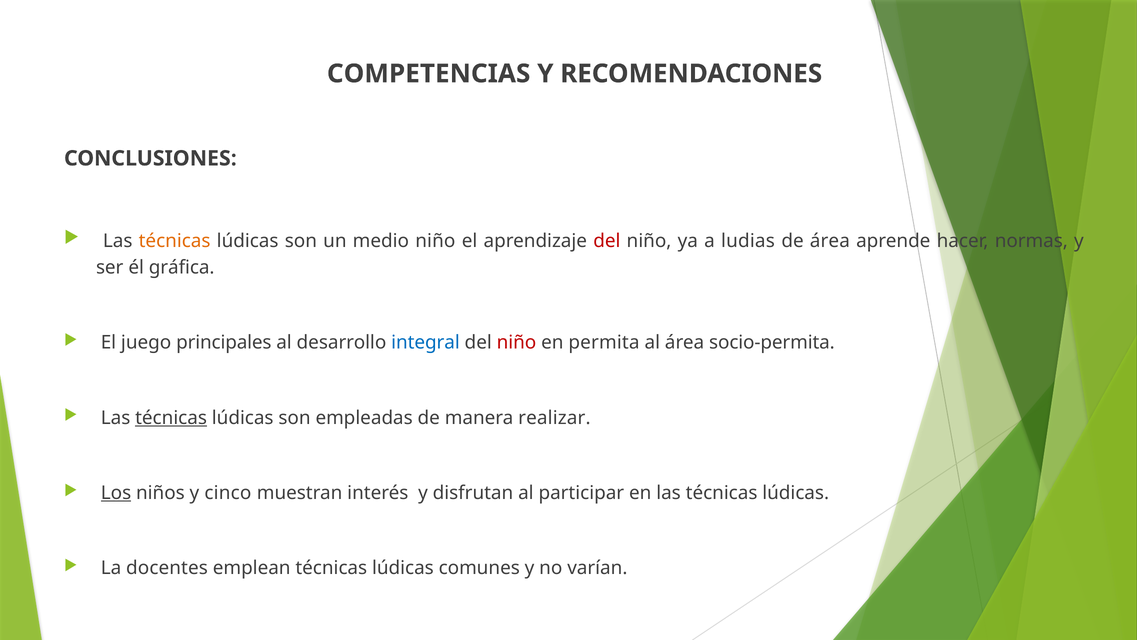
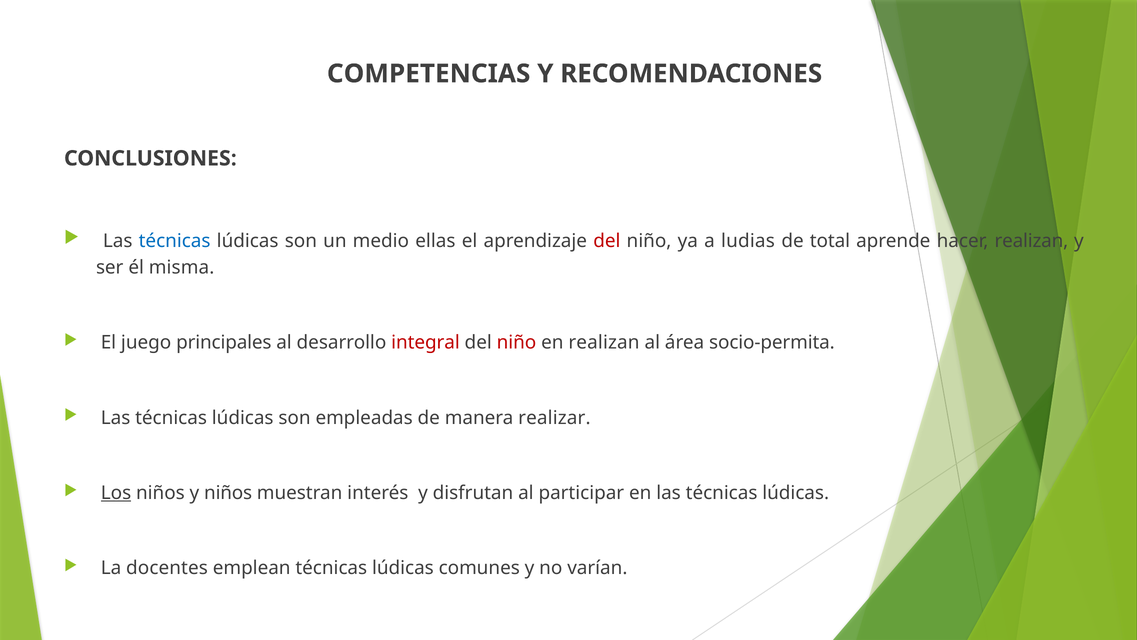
técnicas at (175, 241) colour: orange -> blue
medio niño: niño -> ellas
de área: área -> total
hacer normas: normas -> realizan
gráfica: gráfica -> misma
integral colour: blue -> red
en permita: permita -> realizan
técnicas at (171, 418) underline: present -> none
y cinco: cinco -> niños
